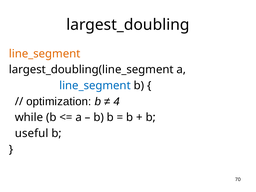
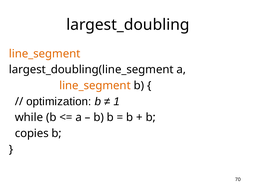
line_segment at (95, 86) colour: blue -> orange
4: 4 -> 1
useful: useful -> copies
